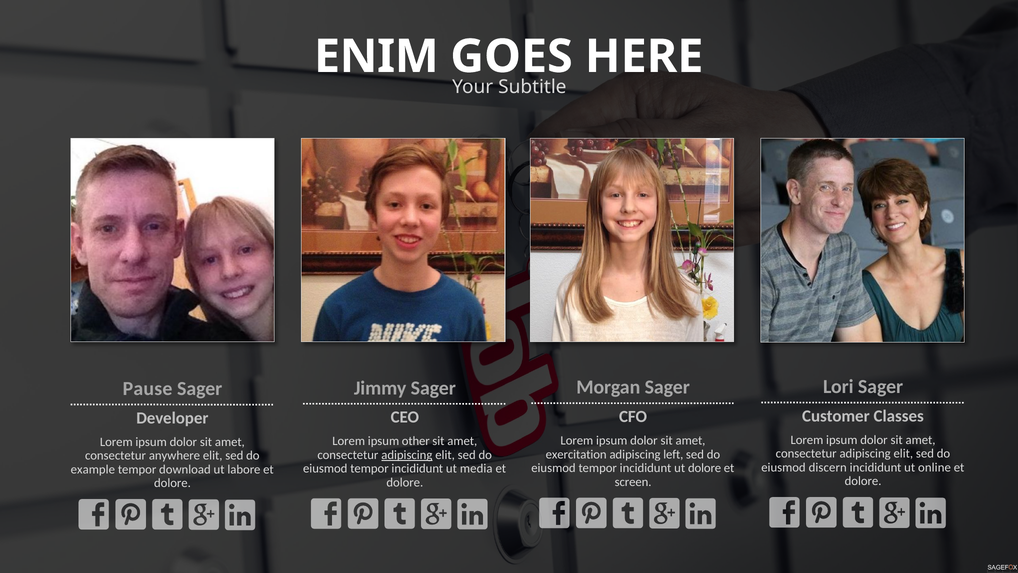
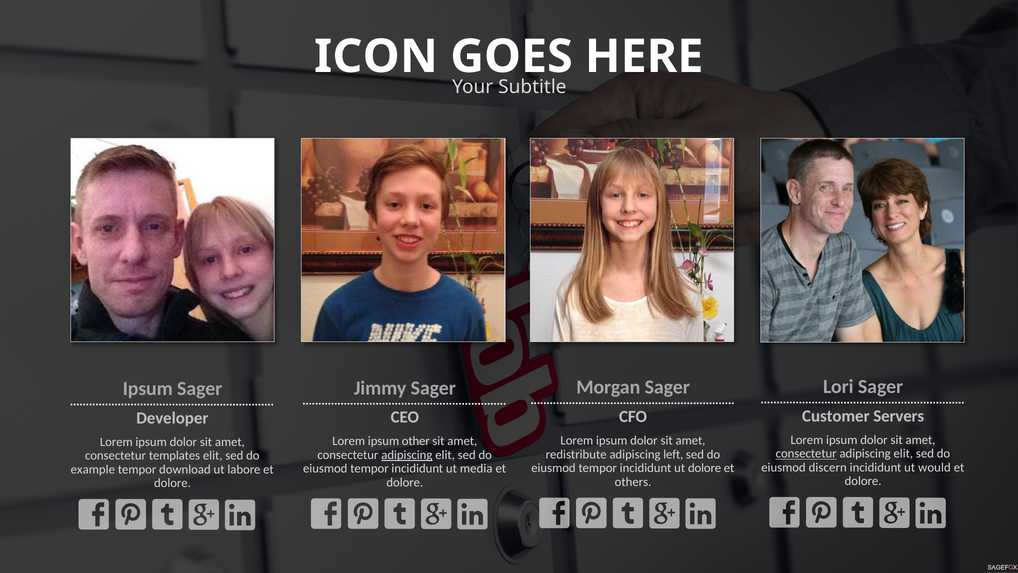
ENIM: ENIM -> ICON
Pause at (148, 388): Pause -> Ipsum
Classes: Classes -> Servers
consectetur at (806, 453) underline: none -> present
exercitation: exercitation -> redistribute
anywhere: anywhere -> templates
online: online -> would
screen: screen -> others
